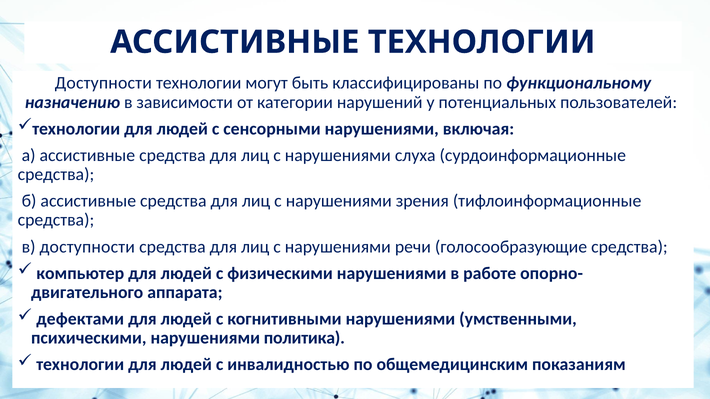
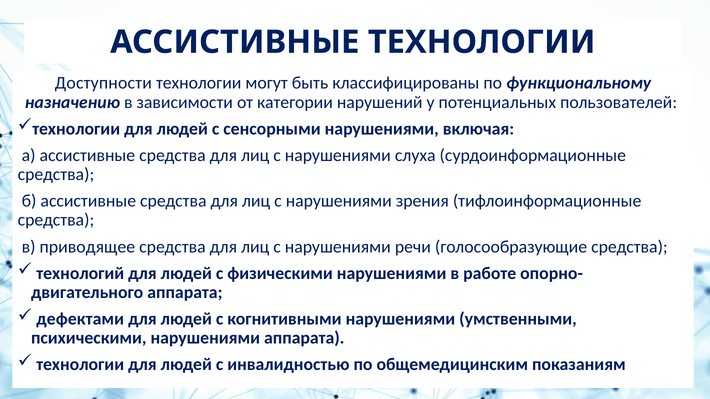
в доступности: доступности -> приводящее
компьютер: компьютер -> технологий
нарушениями политика: политика -> аппарата
